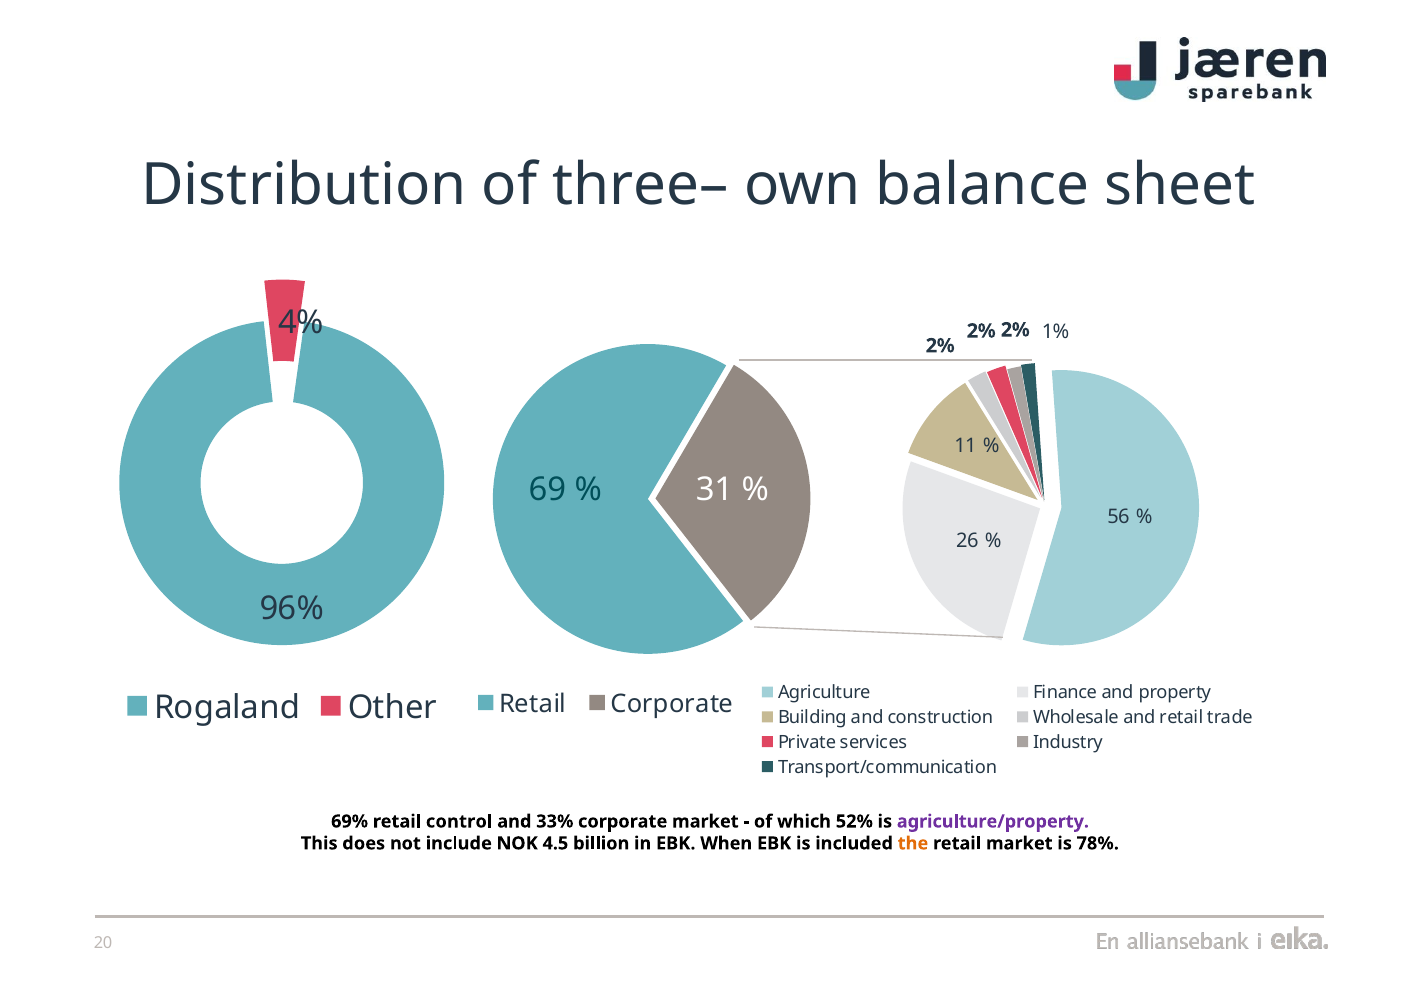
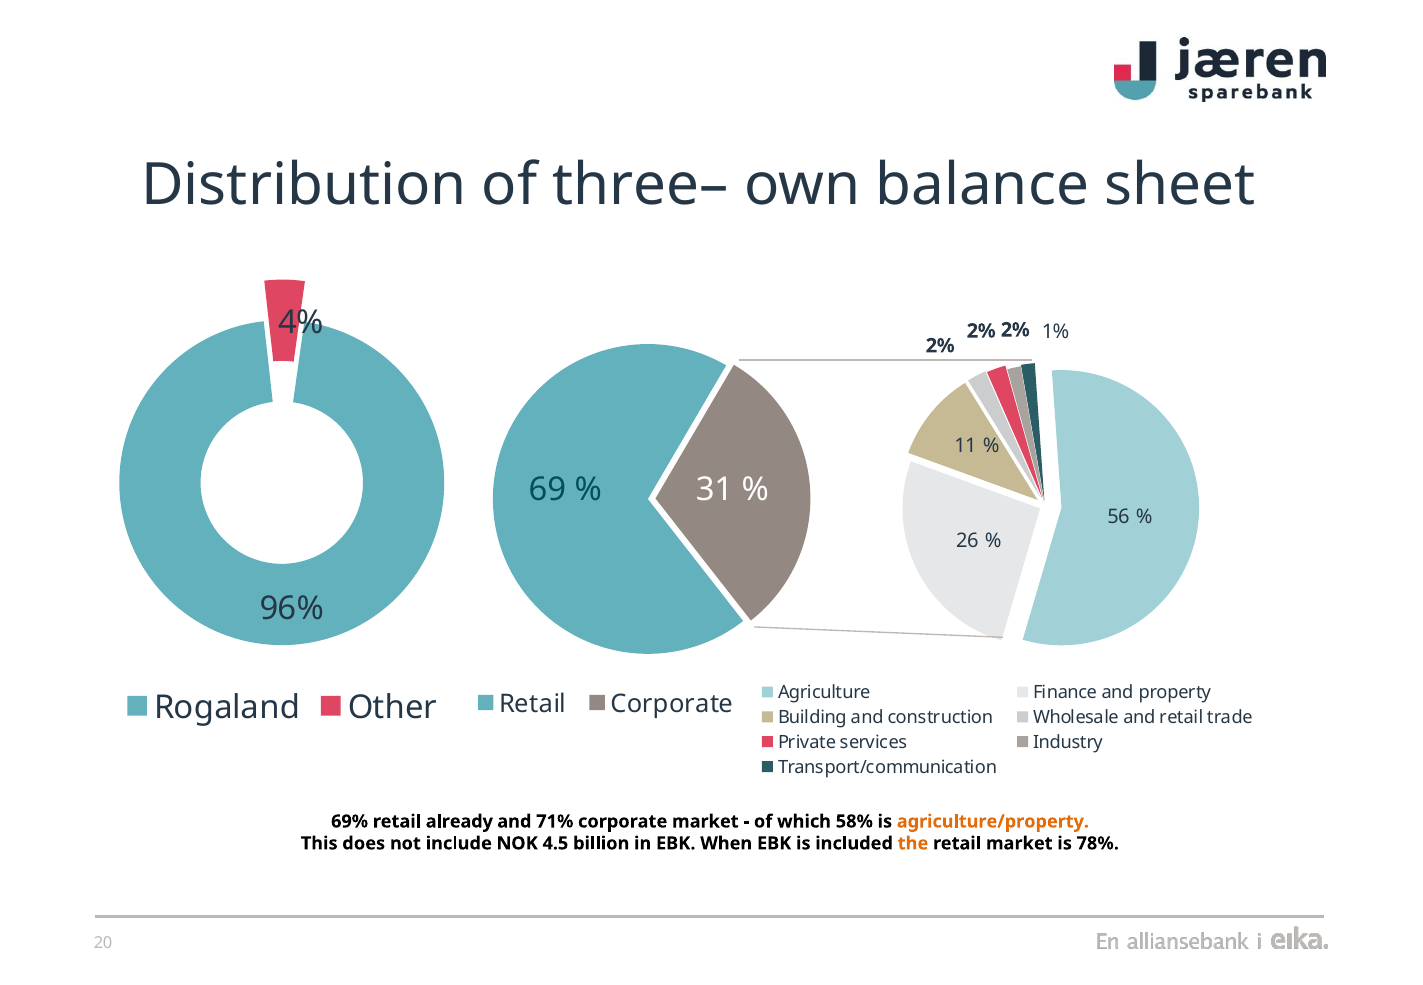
control: control -> already
33%: 33% -> 71%
52%: 52% -> 58%
agriculture/property colour: purple -> orange
